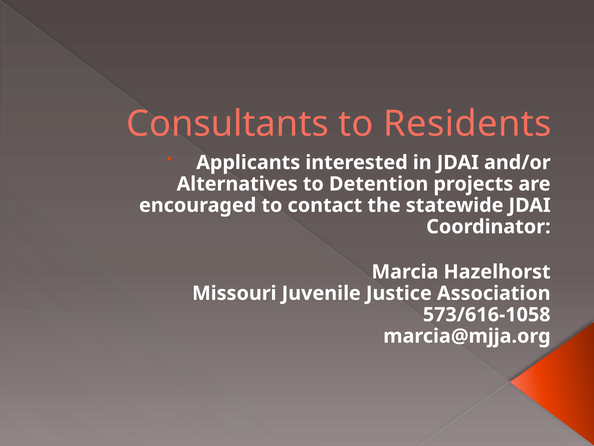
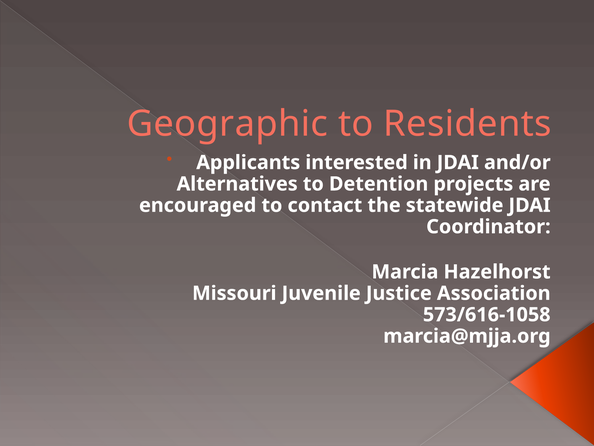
Consultants: Consultants -> Geographic
